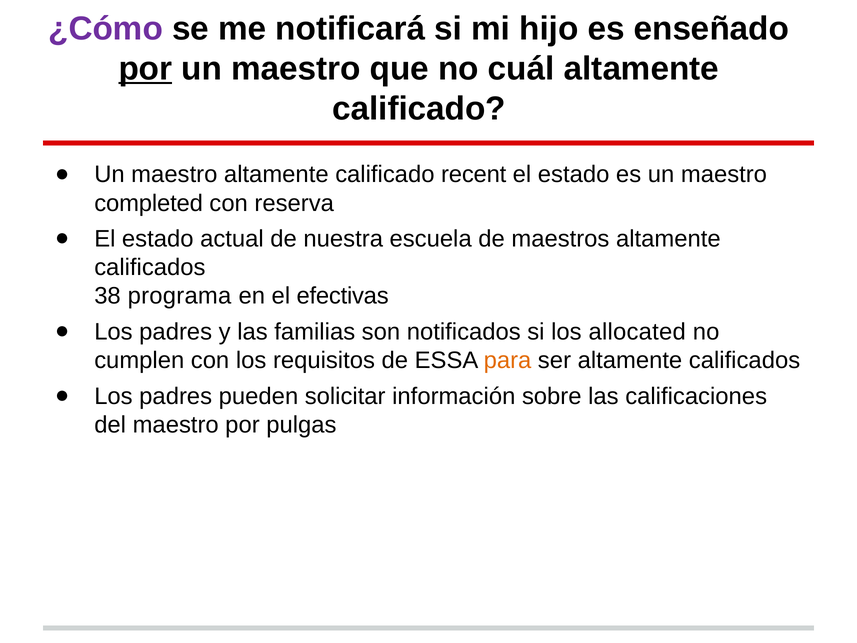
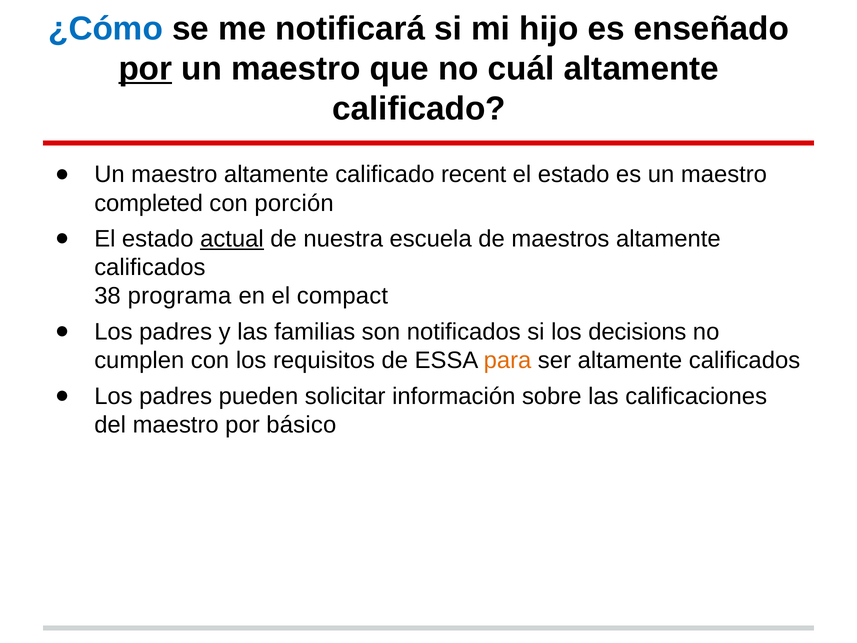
¿Cómo colour: purple -> blue
reserva: reserva -> porción
actual underline: none -> present
efectivas: efectivas -> compact
allocated: allocated -> decisions
pulgas: pulgas -> básico
